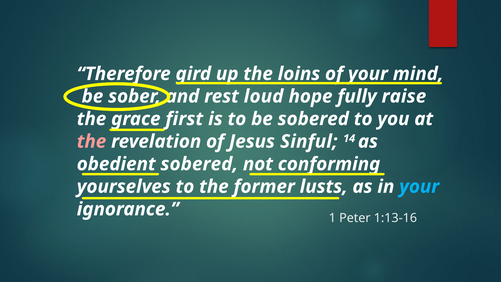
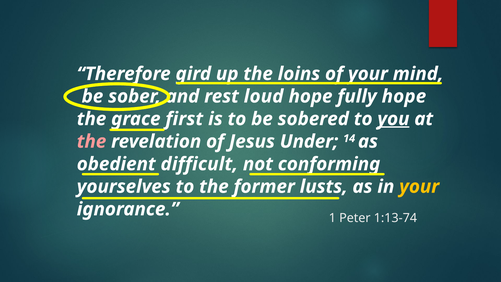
fully raise: raise -> hope
you underline: none -> present
Sinful: Sinful -> Under
sobered at (199, 164): sobered -> difficult
your at (419, 186) colour: light blue -> yellow
1:13-16: 1:13-16 -> 1:13-74
